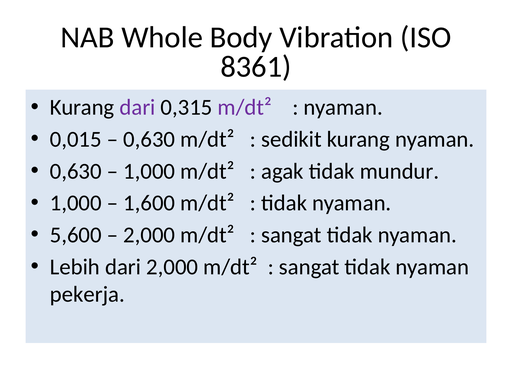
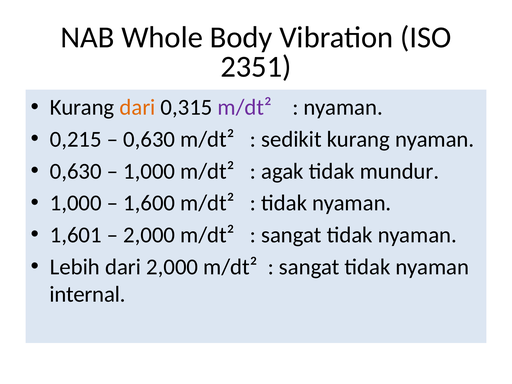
8361: 8361 -> 2351
dari at (137, 107) colour: purple -> orange
0,015: 0,015 -> 0,215
5,600: 5,600 -> 1,601
pekerja: pekerja -> internal
